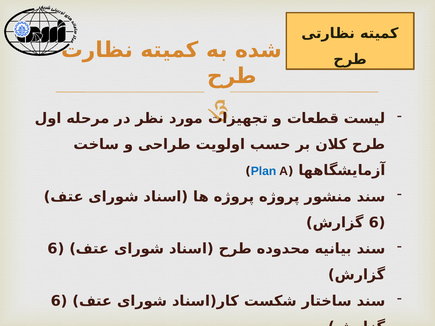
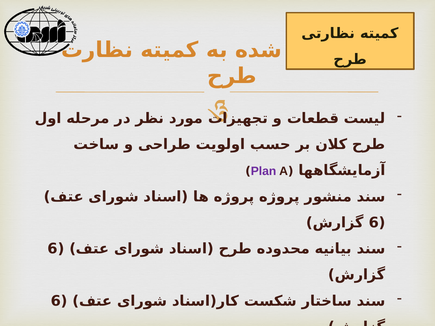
Plan colour: blue -> purple
